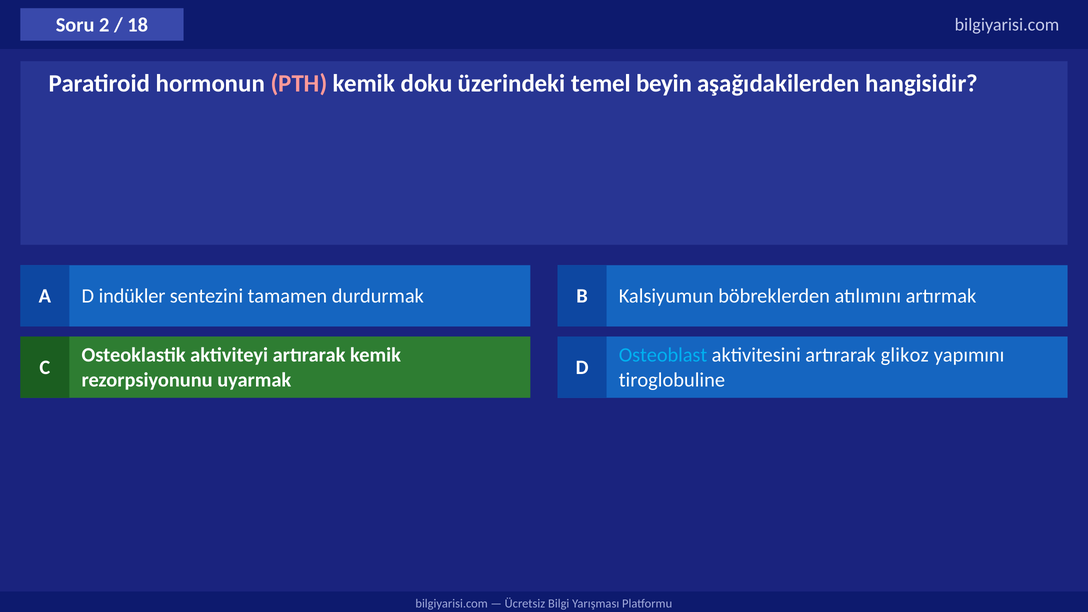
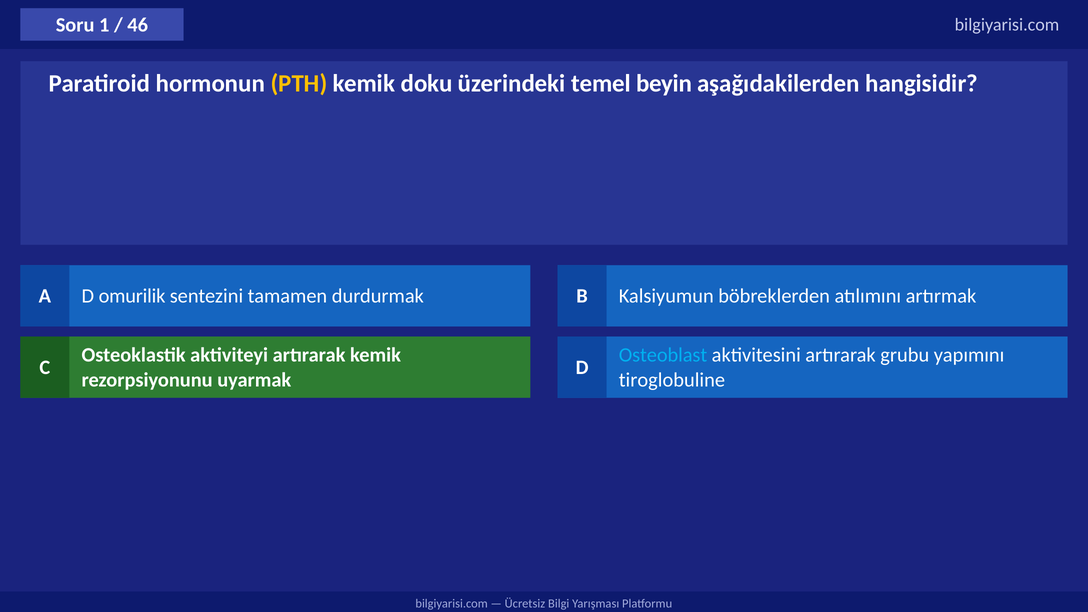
2: 2 -> 1
18: 18 -> 46
PTH colour: pink -> yellow
indükler: indükler -> omurilik
glikoz: glikoz -> grubu
